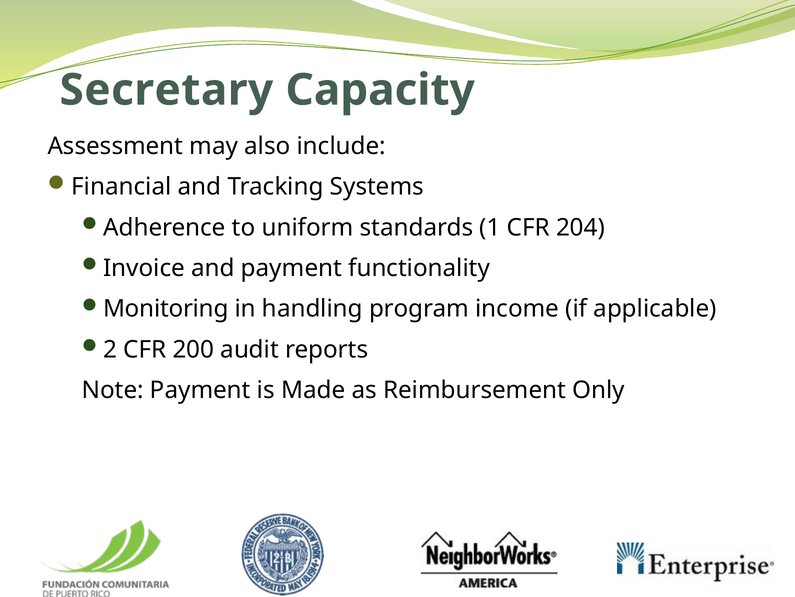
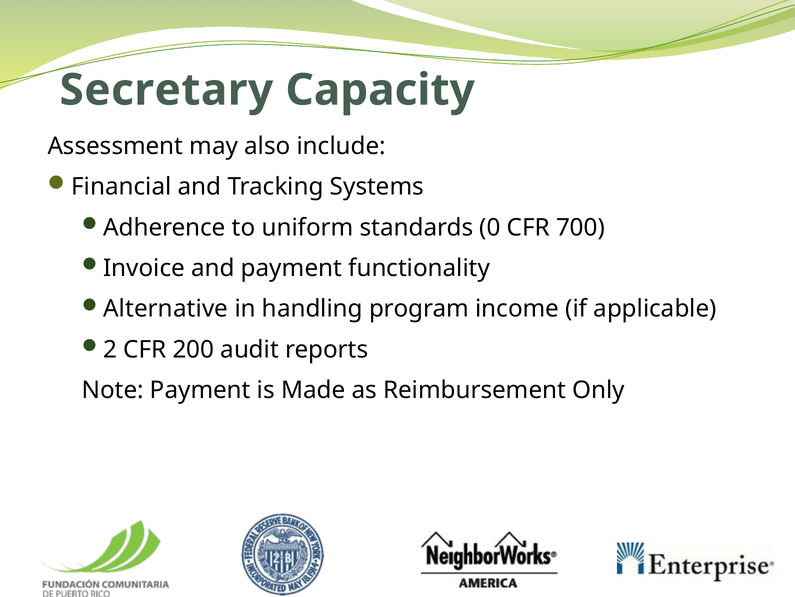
1: 1 -> 0
204: 204 -> 700
Monitoring: Monitoring -> Alternative
